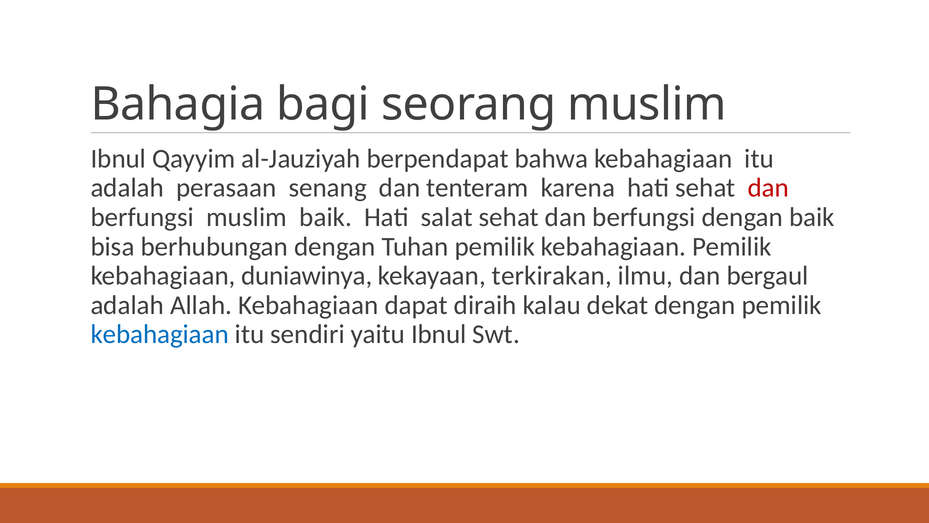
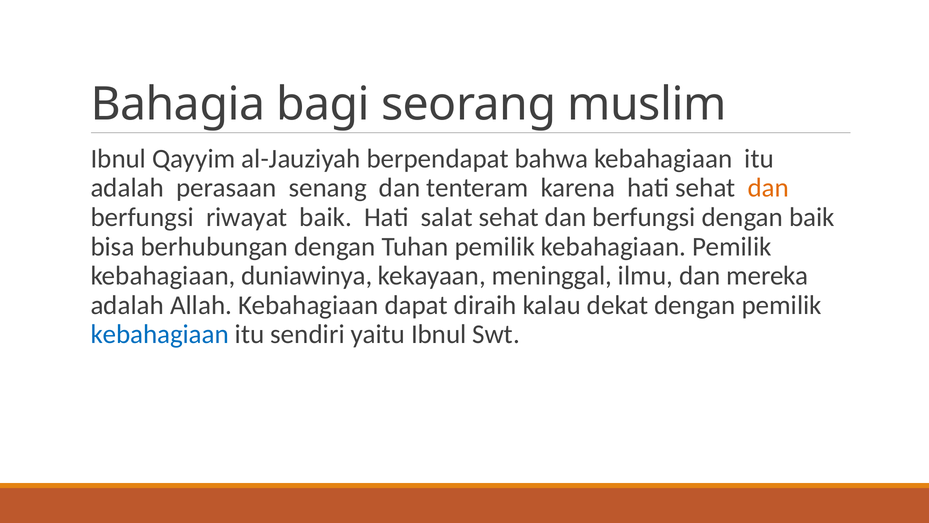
dan at (768, 188) colour: red -> orange
berfungsi muslim: muslim -> riwayat
terkirakan: terkirakan -> meninggal
bergaul: bergaul -> mereka
